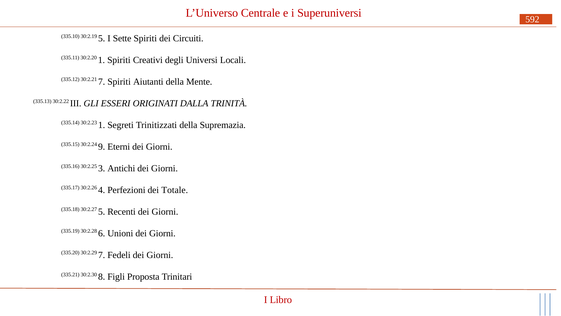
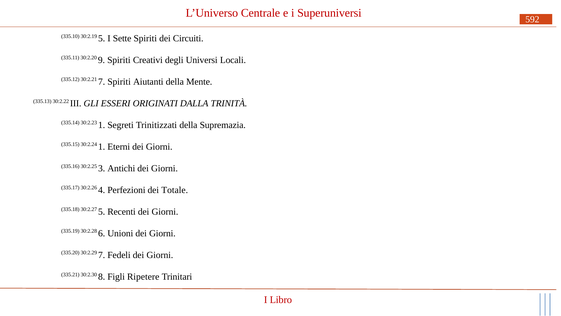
30:2.20 1: 1 -> 9
30:2.24 9: 9 -> 1
Proposta: Proposta -> Ripetere
